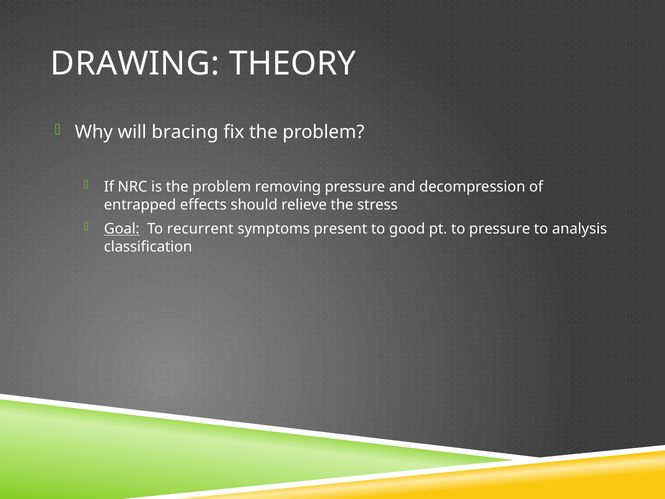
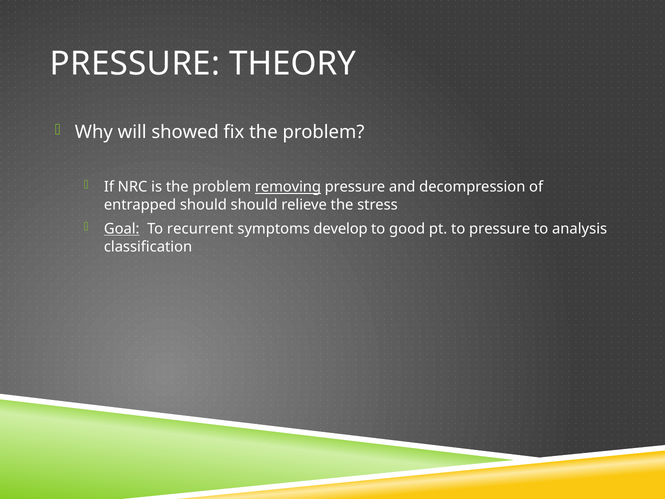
DRAWING at (135, 64): DRAWING -> PRESSURE
bracing: bracing -> showed
removing underline: none -> present
entrapped effects: effects -> should
present: present -> develop
